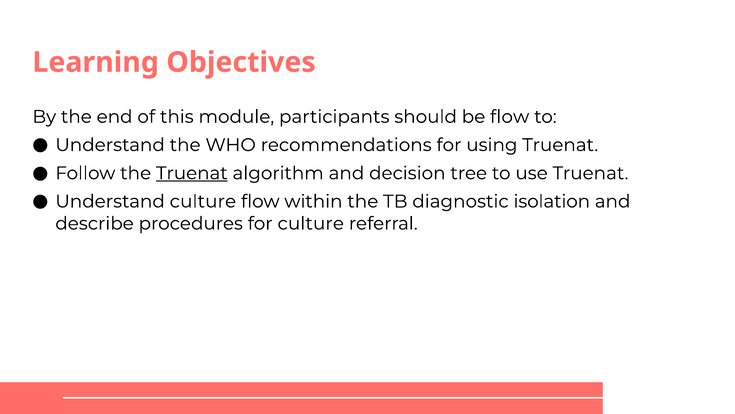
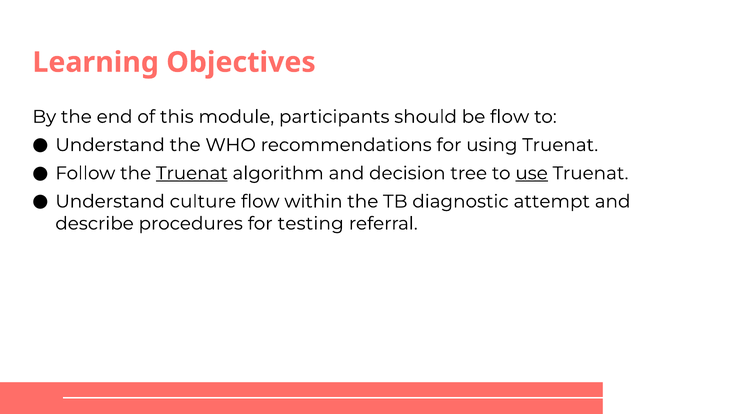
use underline: none -> present
isolation: isolation -> attempt
for culture: culture -> testing
